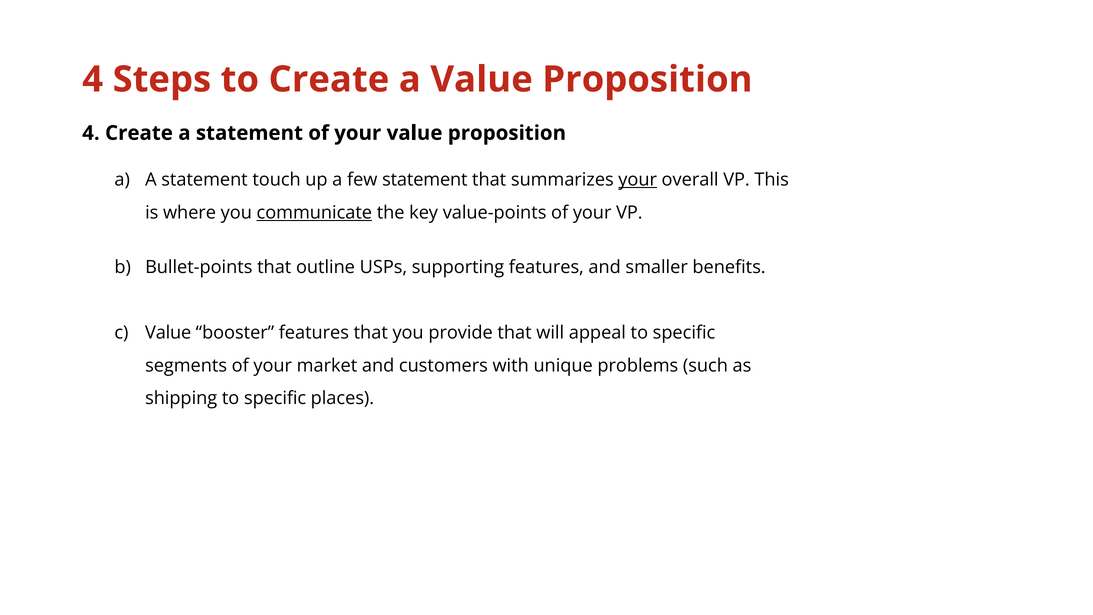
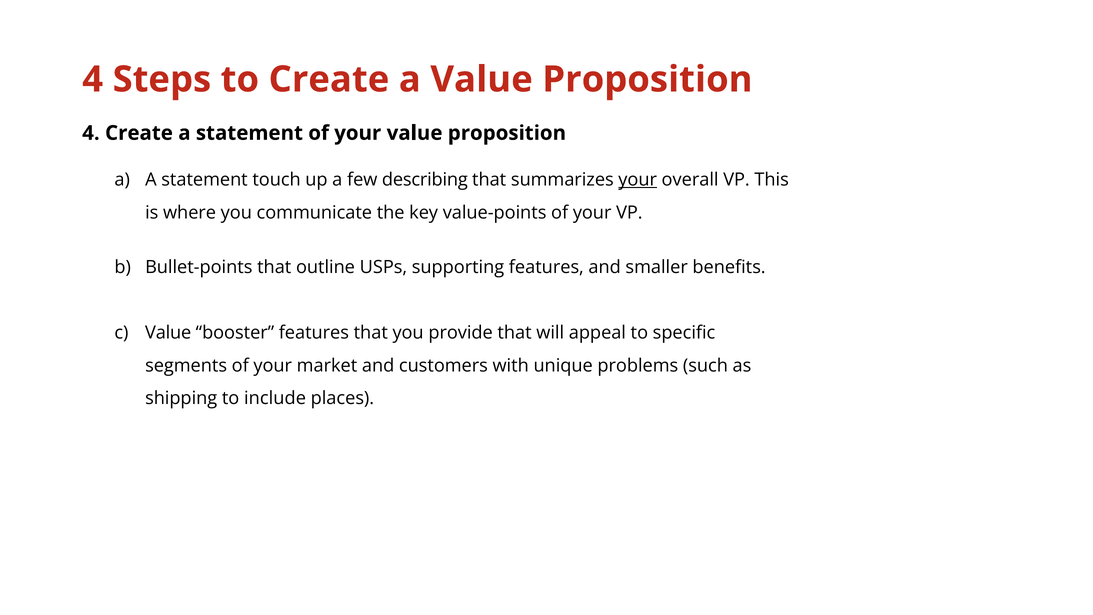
few statement: statement -> describing
communicate underline: present -> none
shipping to specific: specific -> include
